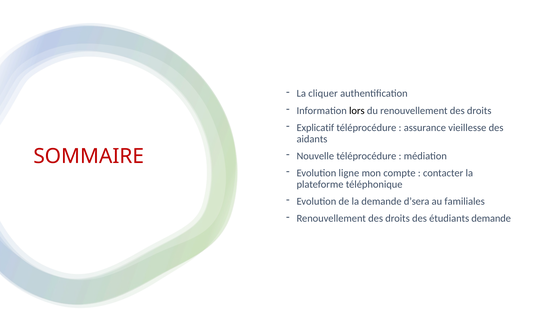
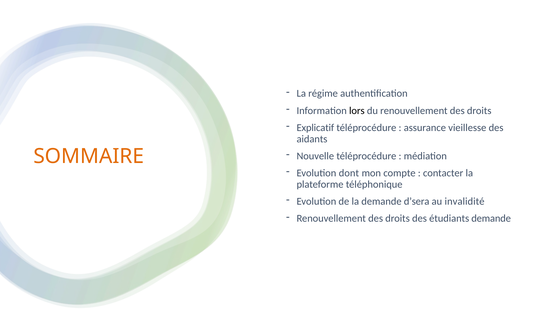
cliquer: cliquer -> régime
SOMMAIRE colour: red -> orange
ligne: ligne -> dont
familiales: familiales -> invalidité
